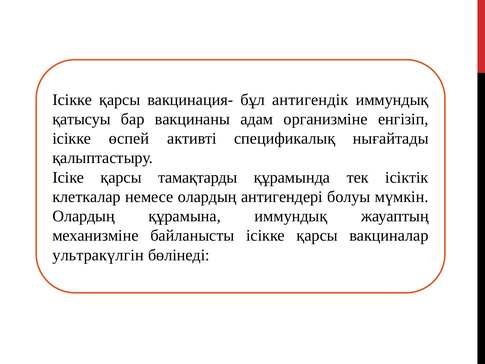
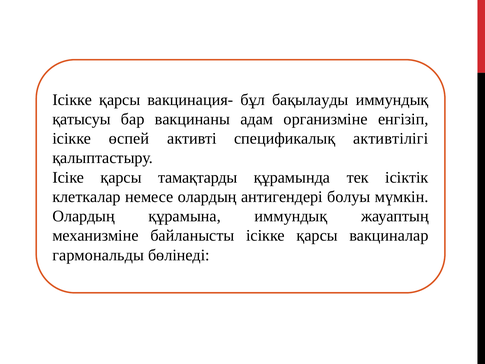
антигендік: антигендік -> бақылауды
нығайтады: нығайтады -> активтілігі
ультракүлгін: ультракүлгін -> гармональды
